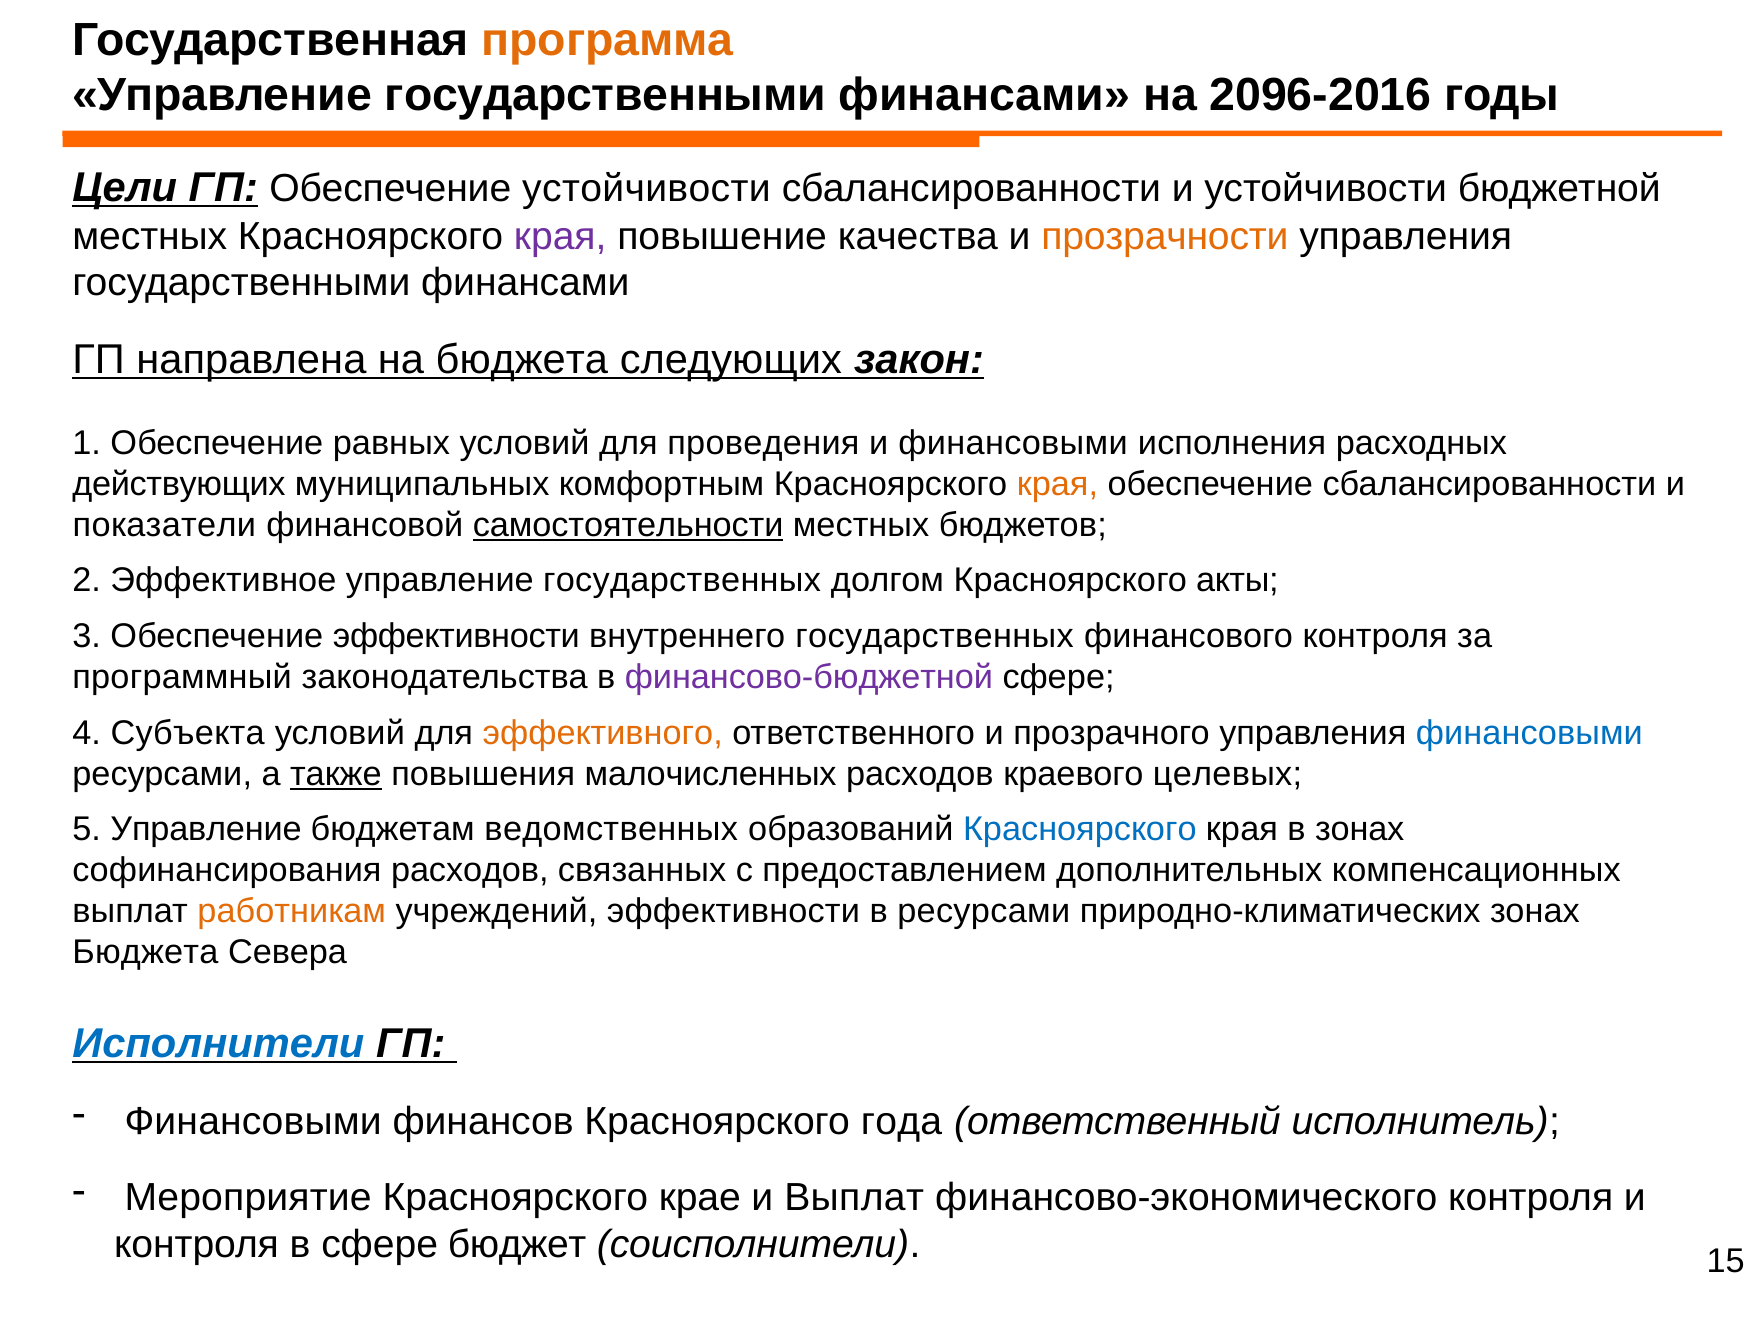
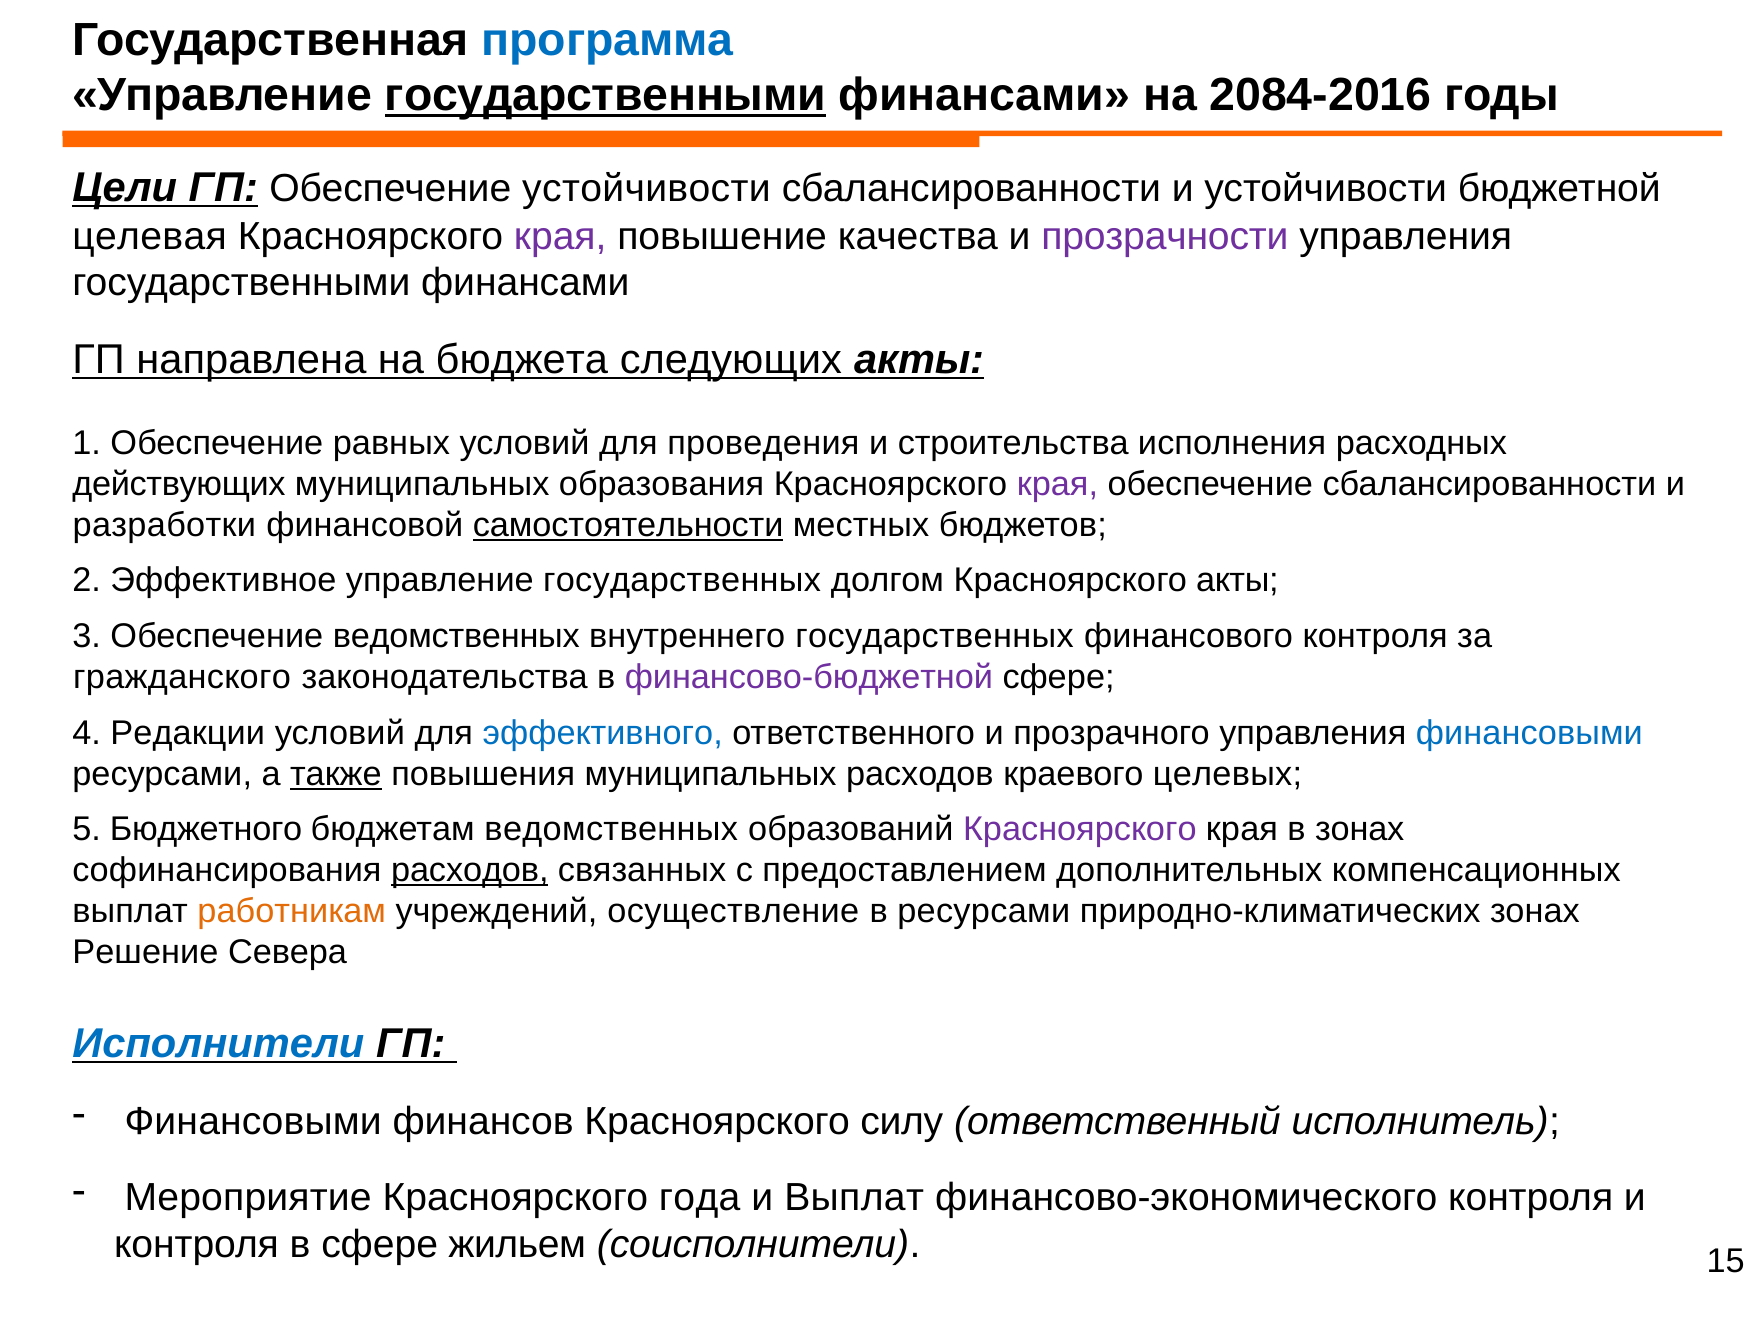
программа colour: orange -> blue
государственными at (605, 96) underline: none -> present
2096-2016: 2096-2016 -> 2084-2016
местных at (150, 236): местных -> целевая
прозрачности colour: orange -> purple
следующих закон: закон -> акты
и финансовыми: финансовыми -> строительства
комфортным: комфортным -> образования
края at (1057, 484) colour: orange -> purple
показатели: показатели -> разработки
Обеспечение эффективности: эффективности -> ведомственных
программный: программный -> гражданского
Субъекта: Субъекта -> Редакции
эффективного colour: orange -> blue
повышения малочисленных: малочисленных -> муниципальных
5 Управление: Управление -> Бюджетного
Красноярского at (1080, 830) colour: blue -> purple
расходов at (470, 871) underline: none -> present
учреждений эффективности: эффективности -> осуществление
Бюджета at (145, 953): Бюджета -> Решение
года: года -> силу
крае: крае -> года
бюджет: бюджет -> жильем
